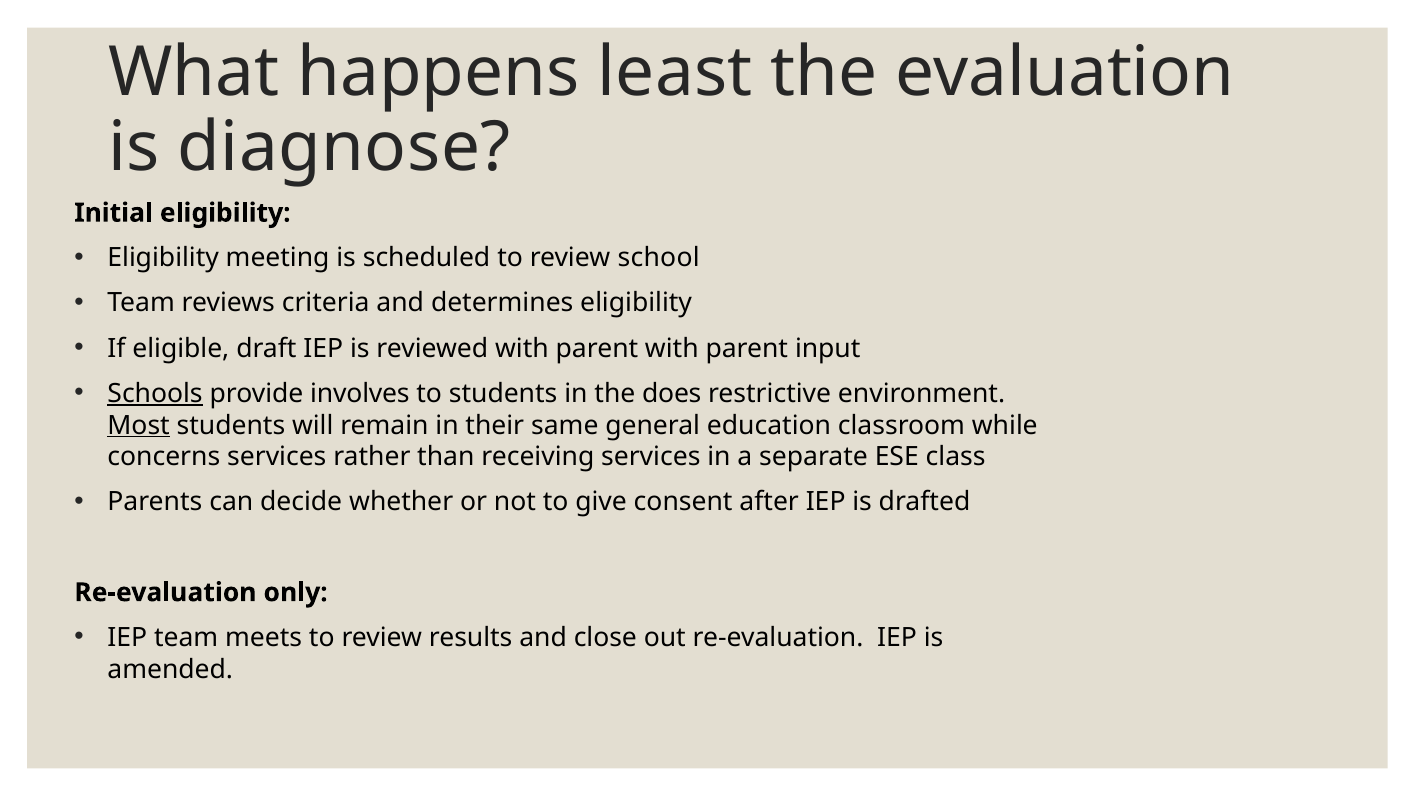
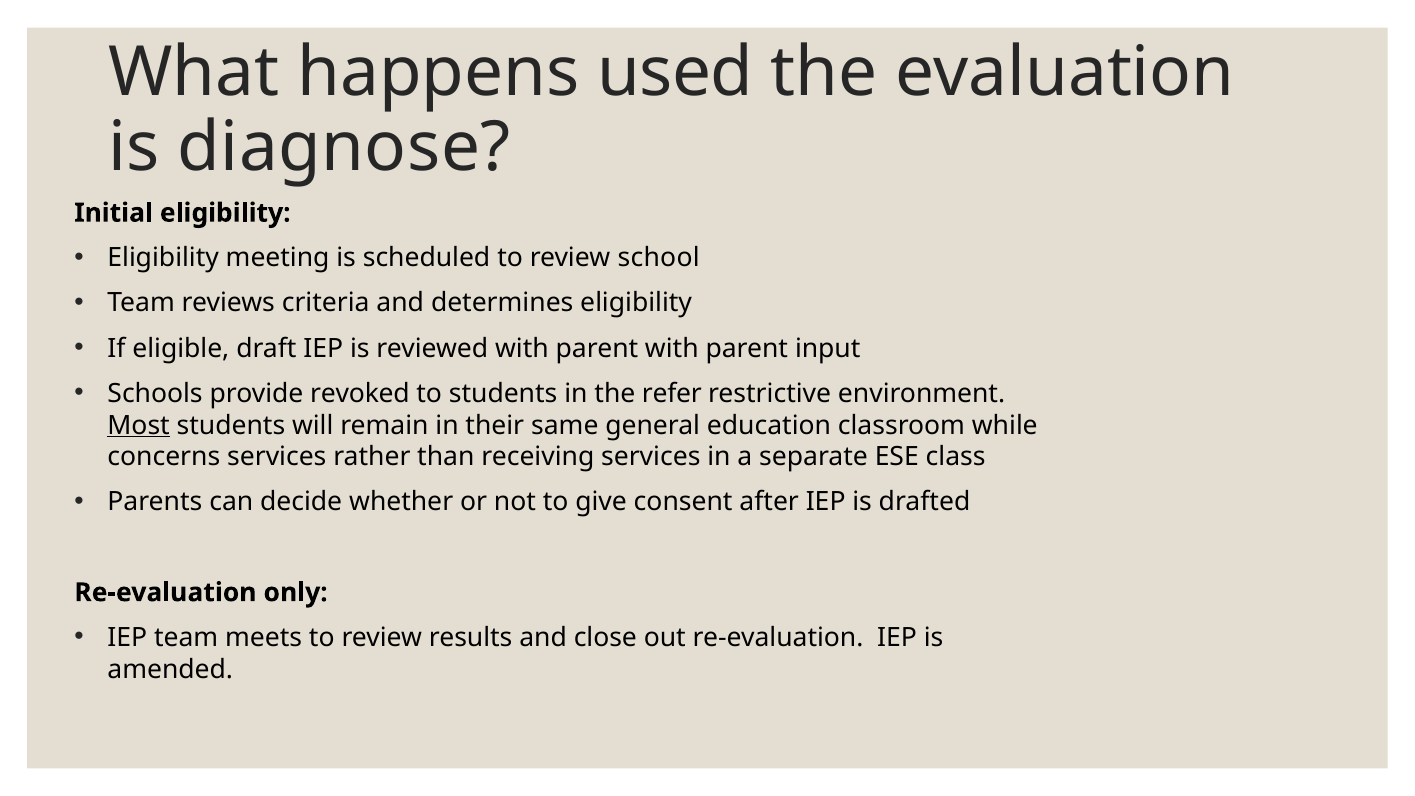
least: least -> used
Schools underline: present -> none
involves: involves -> revoked
does: does -> refer
